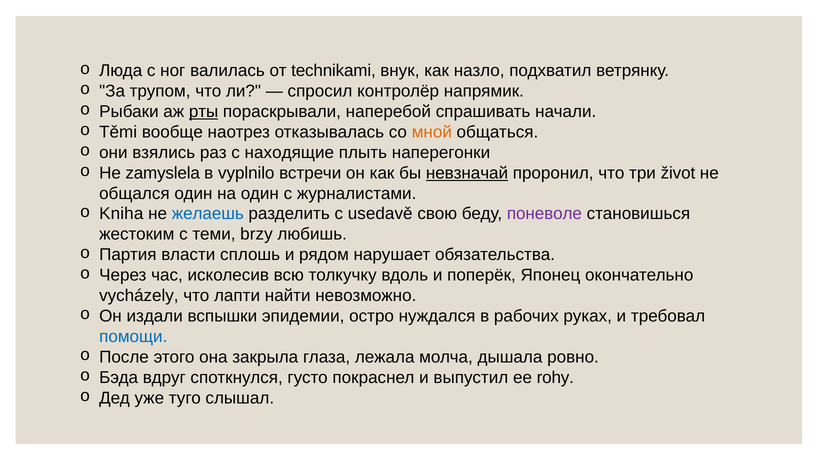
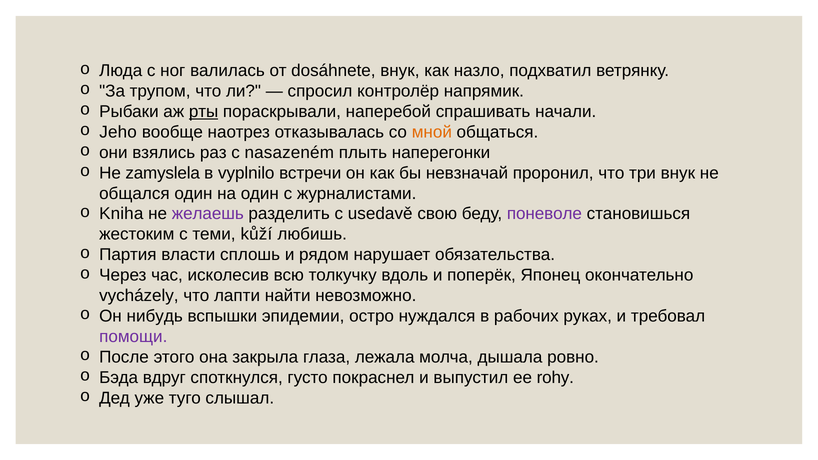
technikami: technikami -> dosáhnete
Těmi: Těmi -> Jeho
находящие: находящие -> nasazeném
невзначай underline: present -> none
три život: život -> внук
желаешь colour: blue -> purple
brzy: brzy -> kůží
издали: издали -> нибудь
помощи colour: blue -> purple
